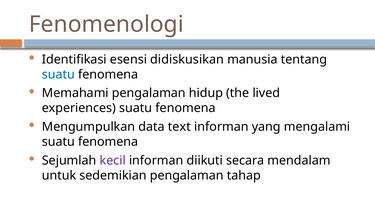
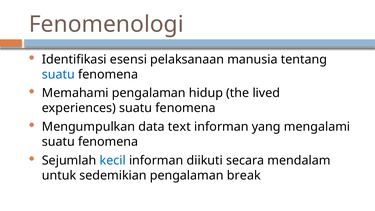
didiskusikan: didiskusikan -> pelaksanaan
kecil colour: purple -> blue
tahap: tahap -> break
